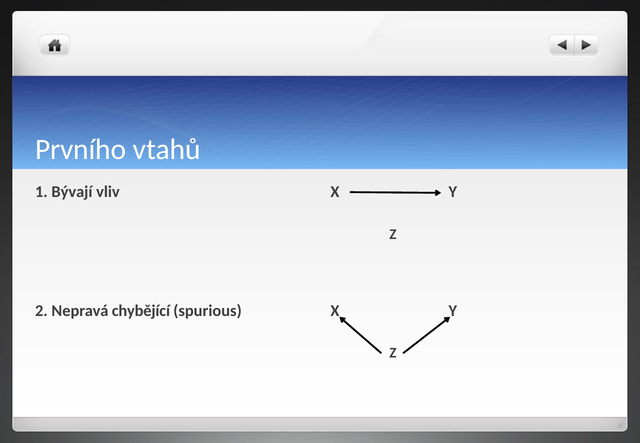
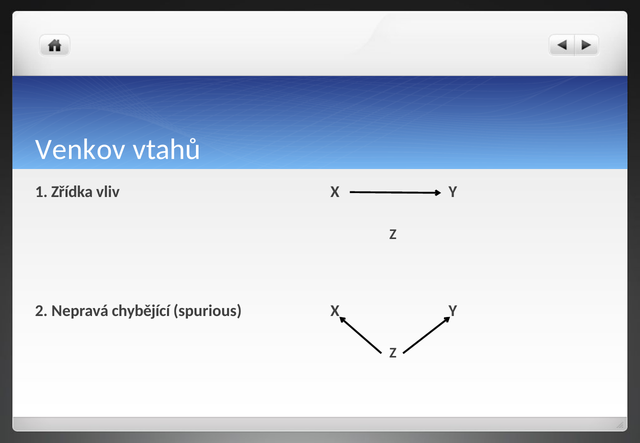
Prvního: Prvního -> Venkov
Bývají: Bývají -> Zřídka
